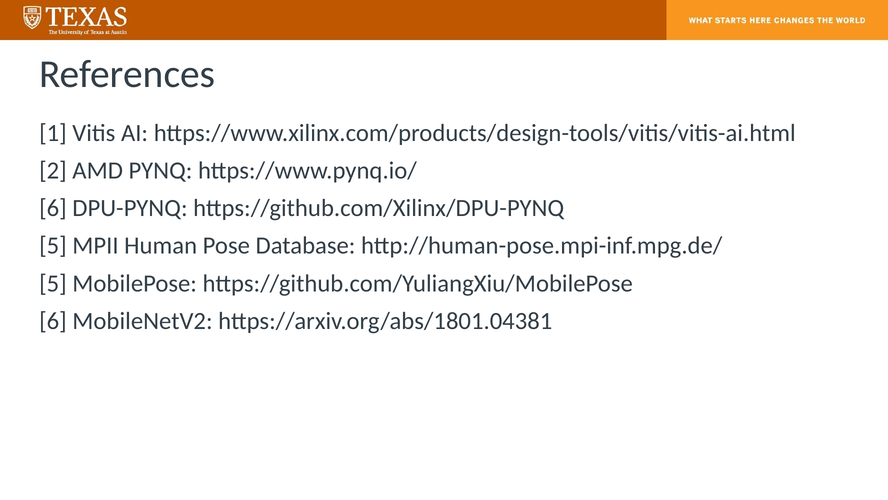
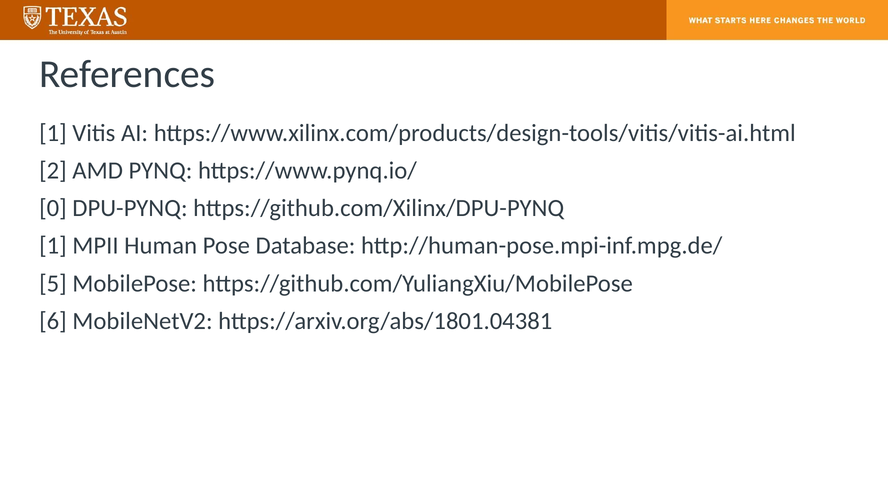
6 at (53, 208): 6 -> 0
5 at (53, 246): 5 -> 1
